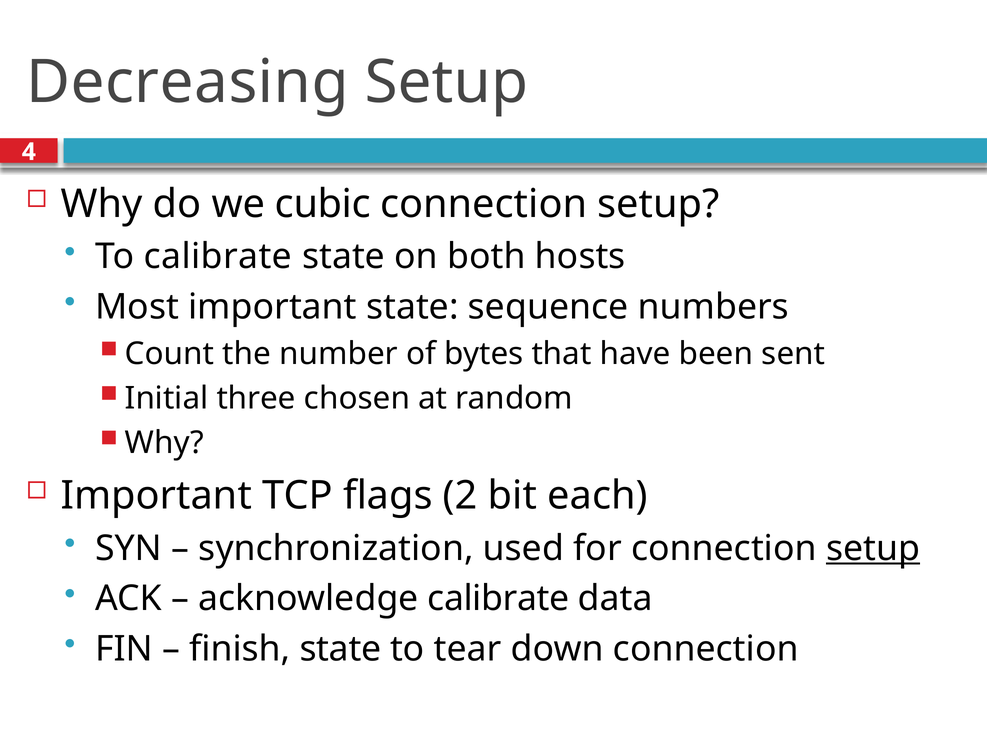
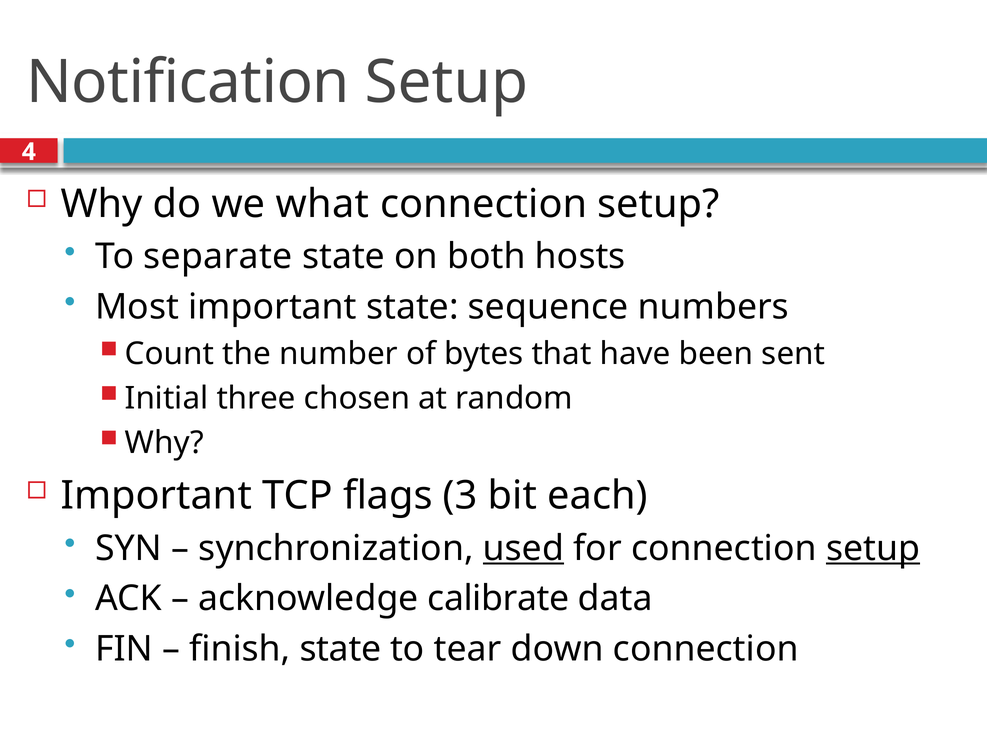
Decreasing: Decreasing -> Notification
cubic: cubic -> what
To calibrate: calibrate -> separate
2: 2 -> 3
used underline: none -> present
